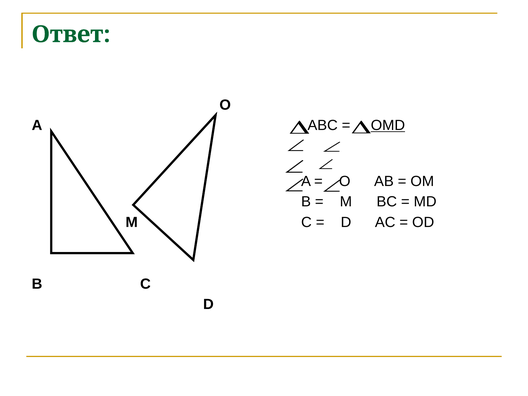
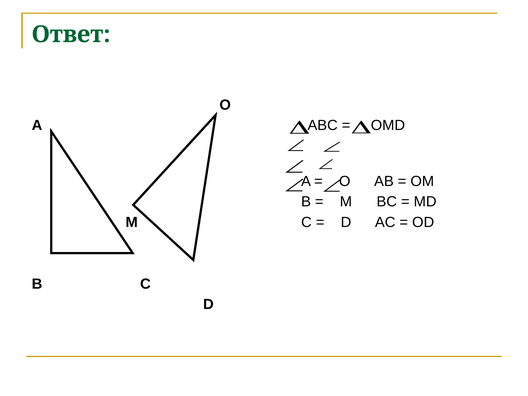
OMD underline: present -> none
